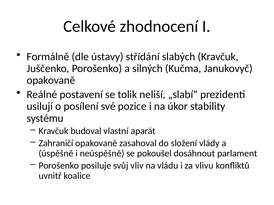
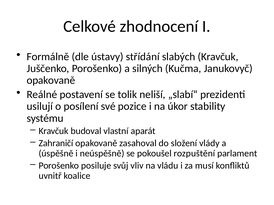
dosáhnout: dosáhnout -> rozpuštění
vlivu: vlivu -> musí
